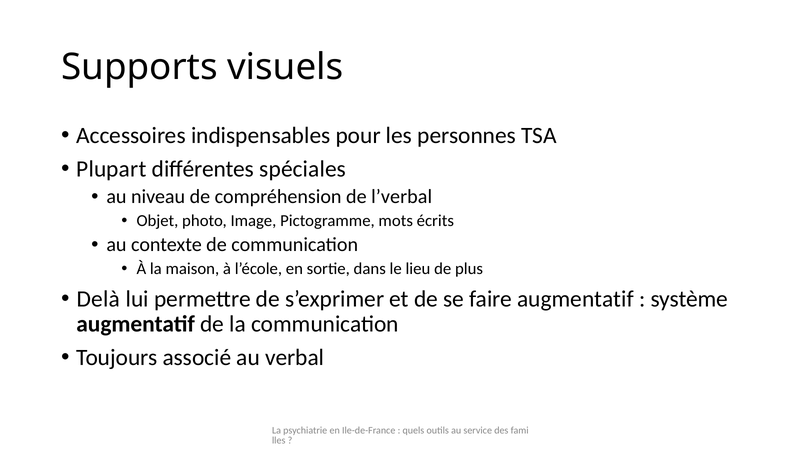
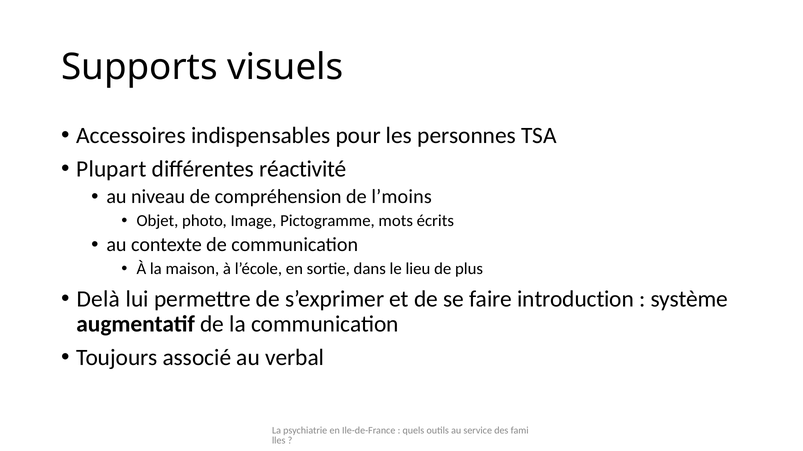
spéciales: spéciales -> réactivité
l’verbal: l’verbal -> l’moins
faire augmentatif: augmentatif -> introduction
